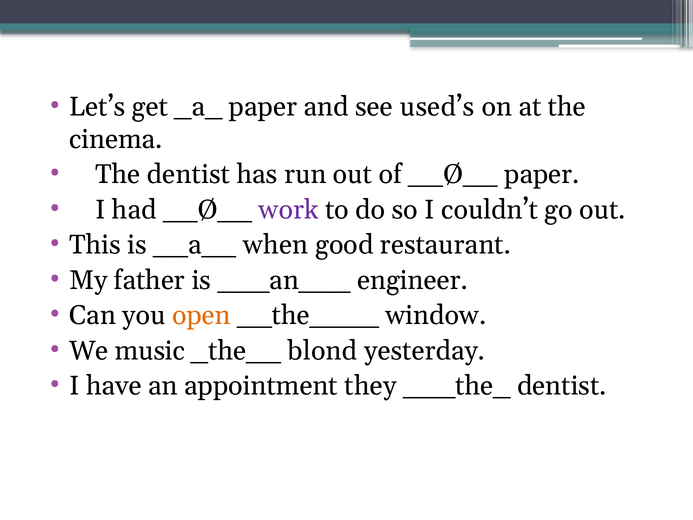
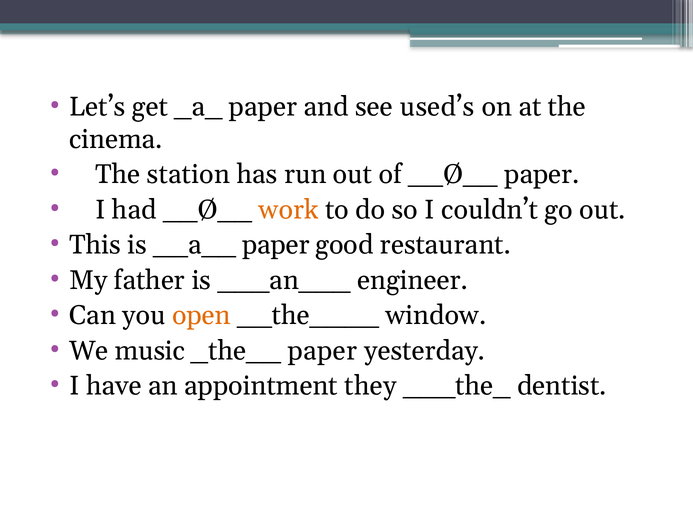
The dentist: dentist -> station
work colour: purple -> orange
__a__ when: when -> paper
_the__ blond: blond -> paper
